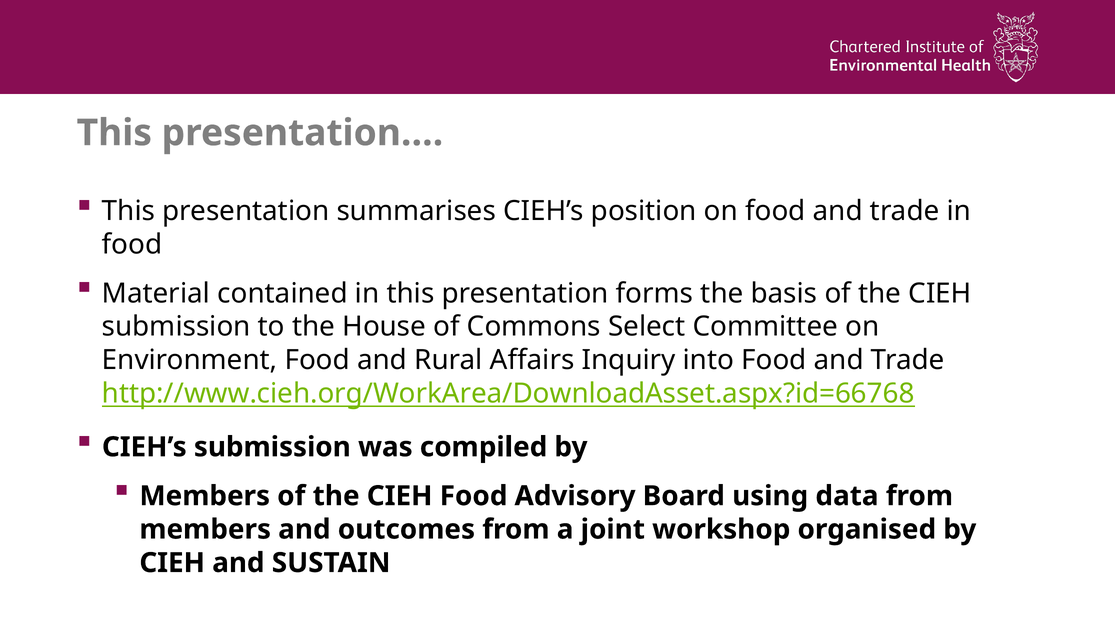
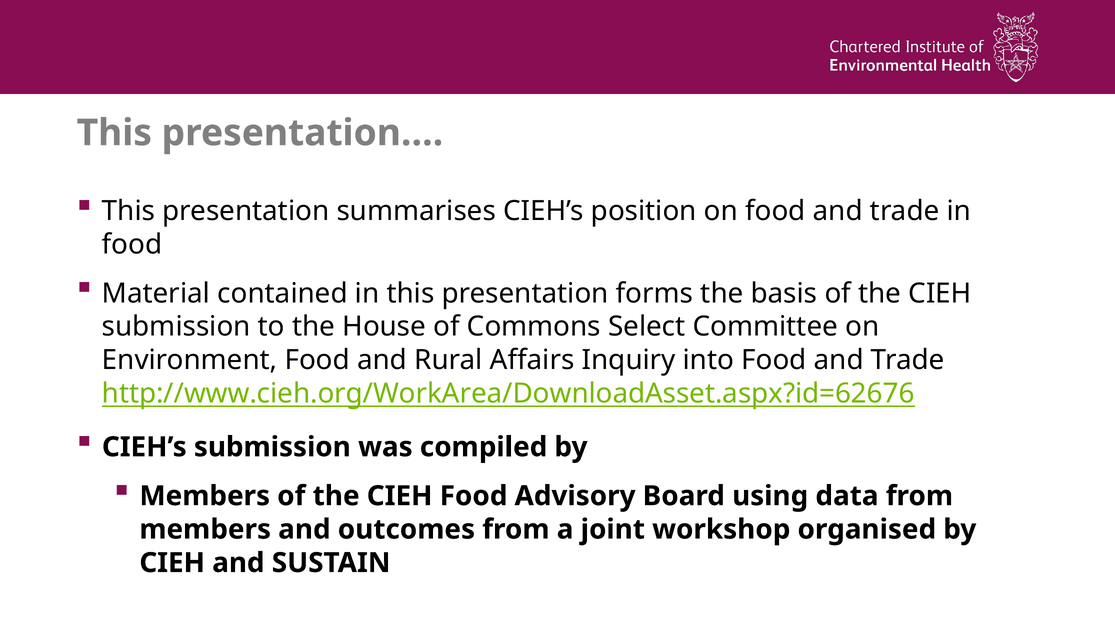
http://www.cieh.org/WorkArea/DownloadAsset.aspx?id=66768: http://www.cieh.org/WorkArea/DownloadAsset.aspx?id=66768 -> http://www.cieh.org/WorkArea/DownloadAsset.aspx?id=62676
